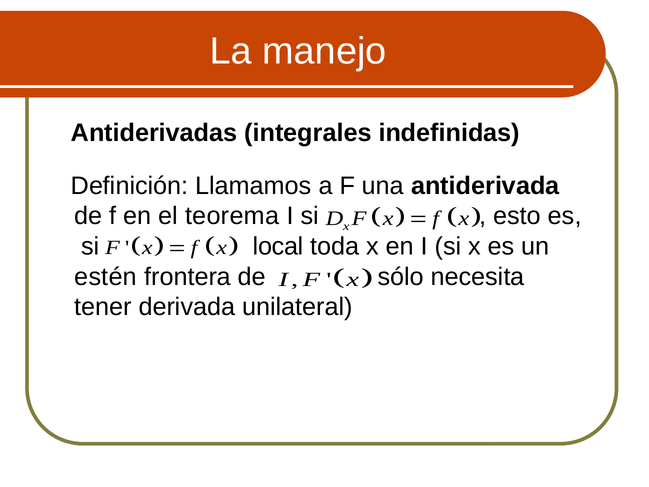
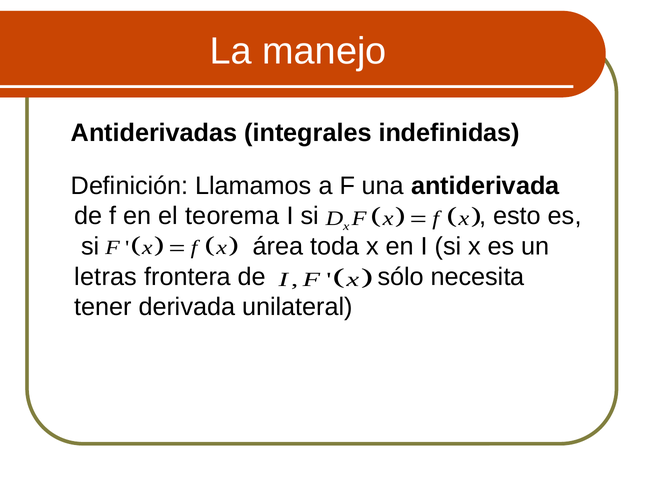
local: local -> área
estén: estén -> letras
